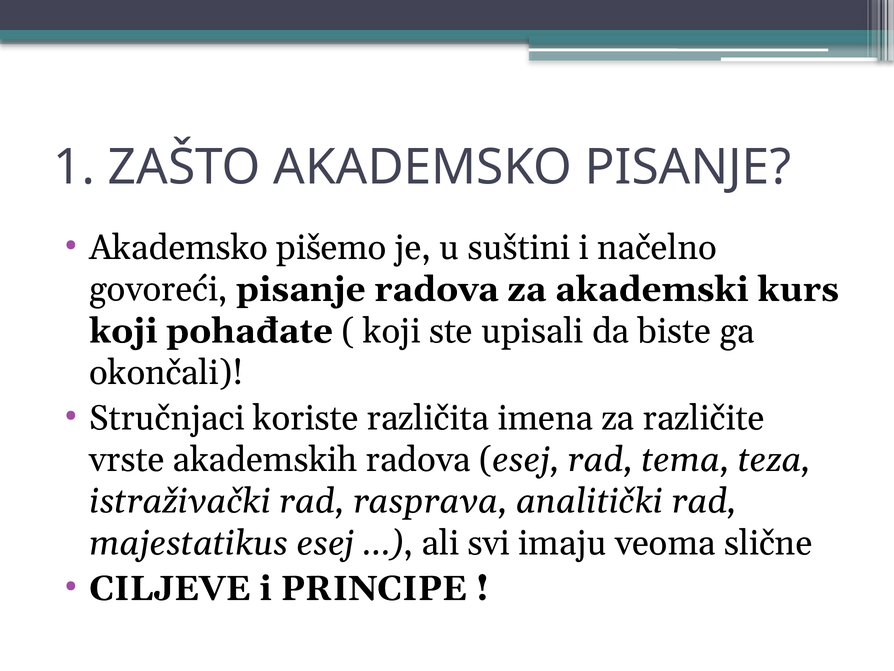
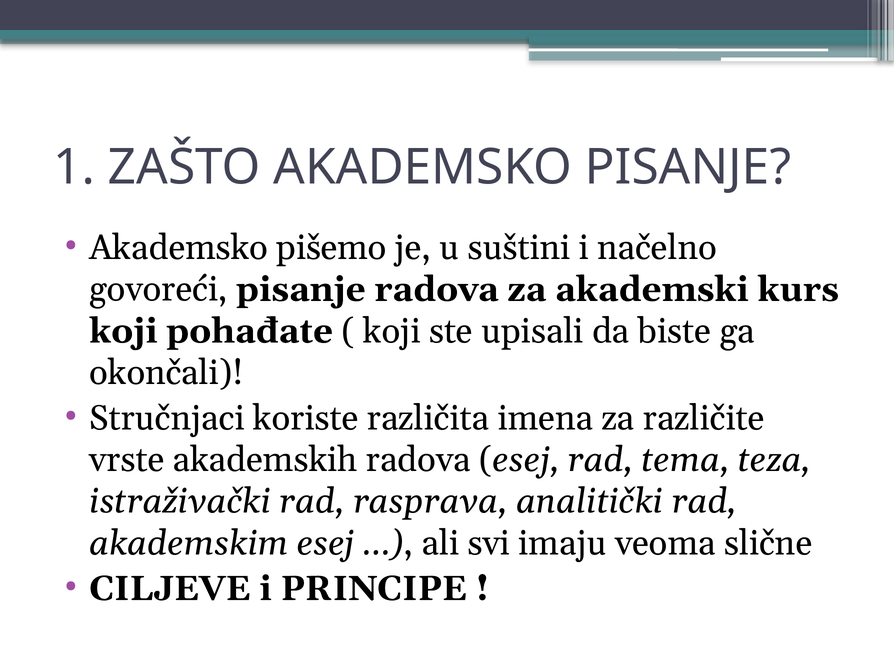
majestatikus: majestatikus -> akademskim
